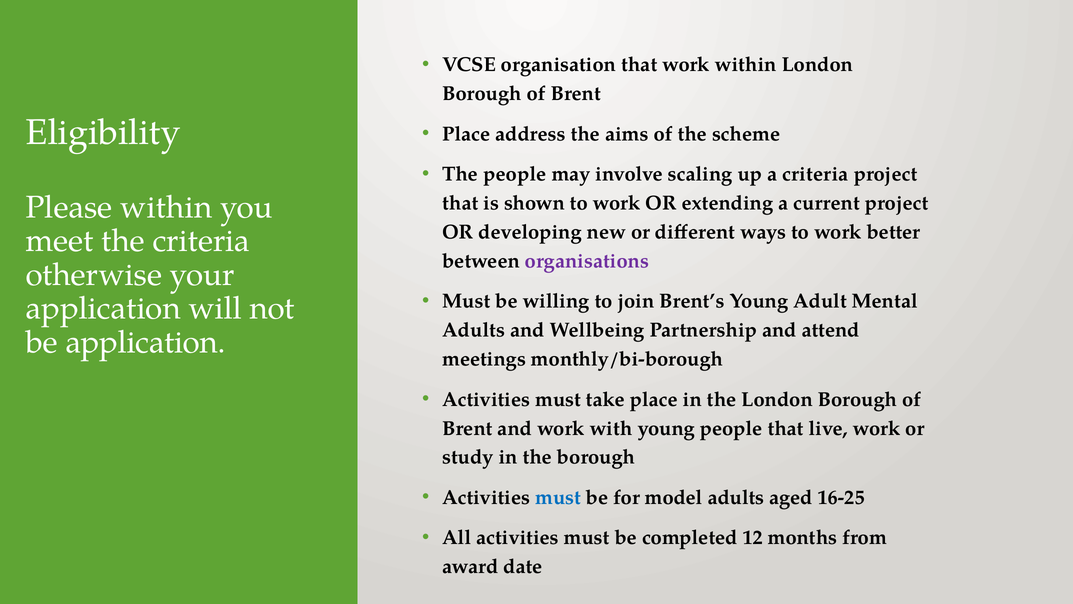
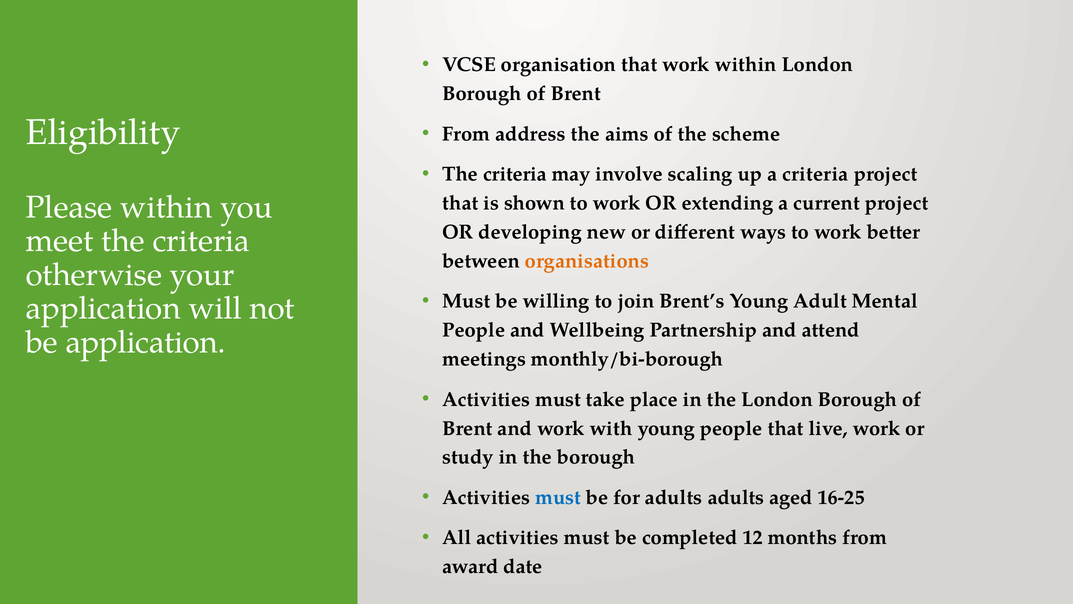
Place at (466, 134): Place -> From
people at (515, 174): people -> criteria
organisations colour: purple -> orange
Adults at (474, 330): Adults -> People
for model: model -> adults
